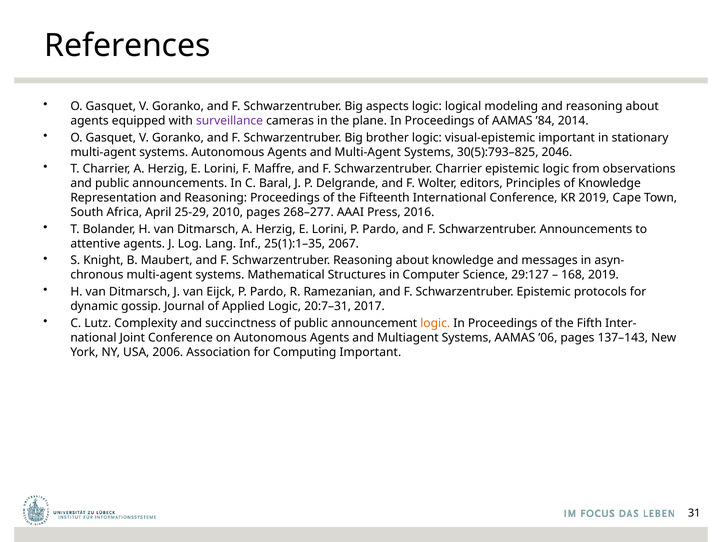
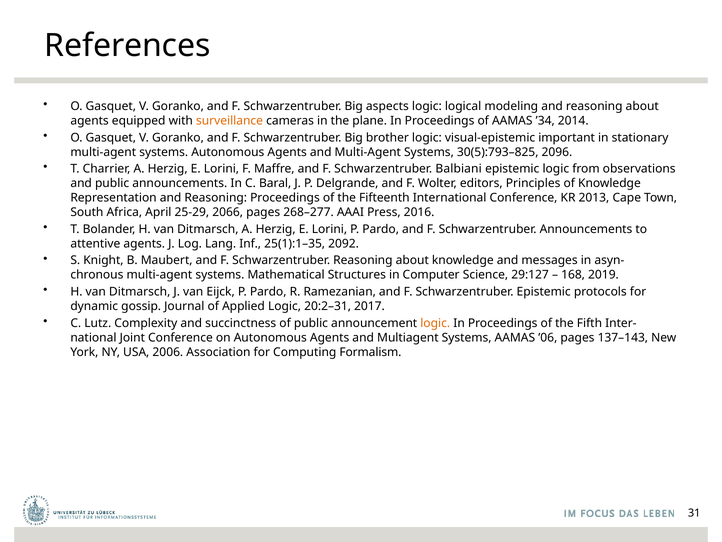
surveillance colour: purple -> orange
’84: ’84 -> ’34
2046: 2046 -> 2096
Schwarzentruber Charrier: Charrier -> Balbiani
KR 2019: 2019 -> 2013
2010: 2010 -> 2066
2067: 2067 -> 2092
20:7–31: 20:7–31 -> 20:2–31
Computing Important: Important -> Formalism
